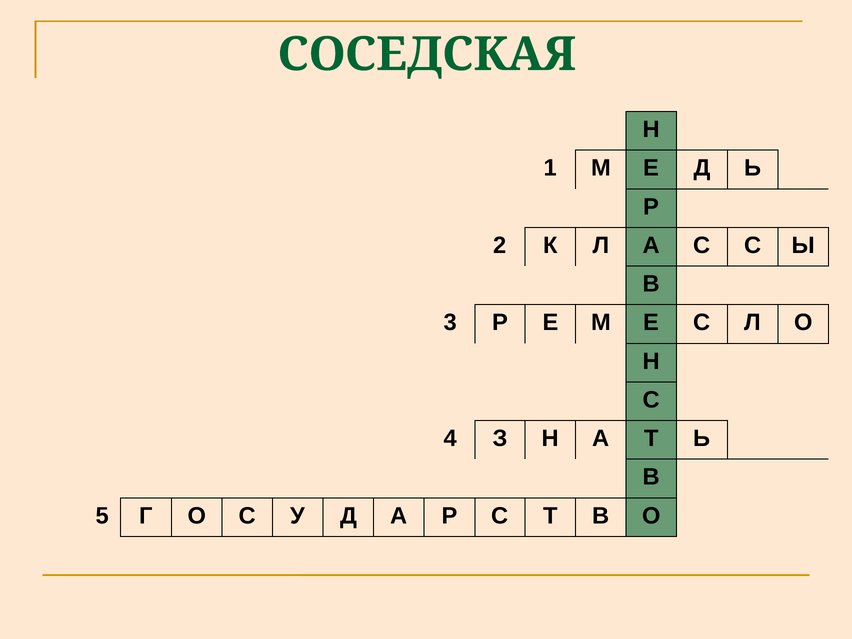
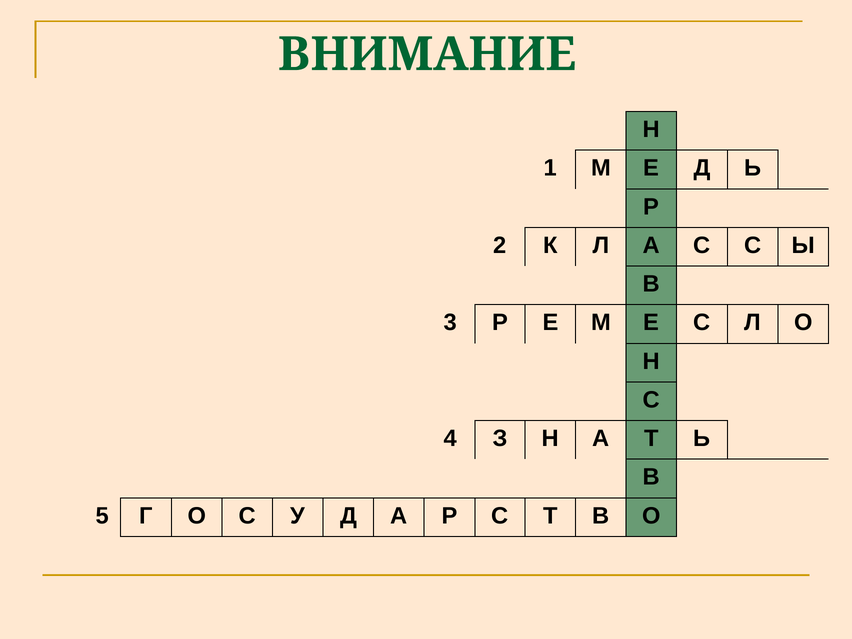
СОСЕДСКАЯ: СОСЕДСКАЯ -> ВНИМАНИЕ
